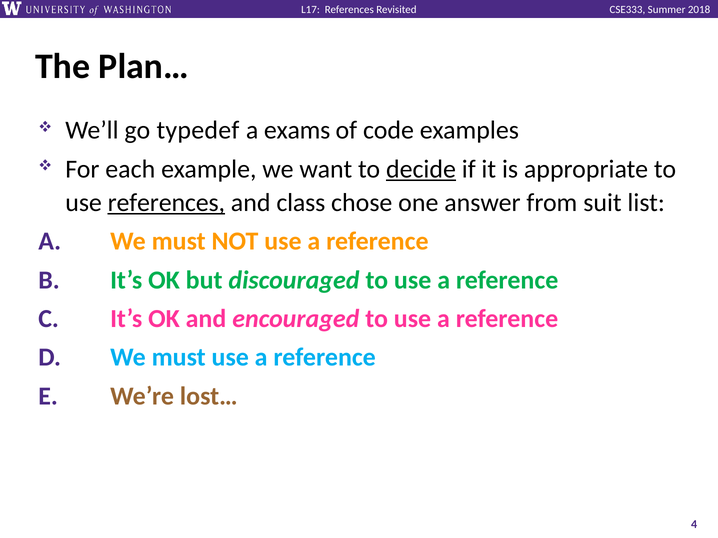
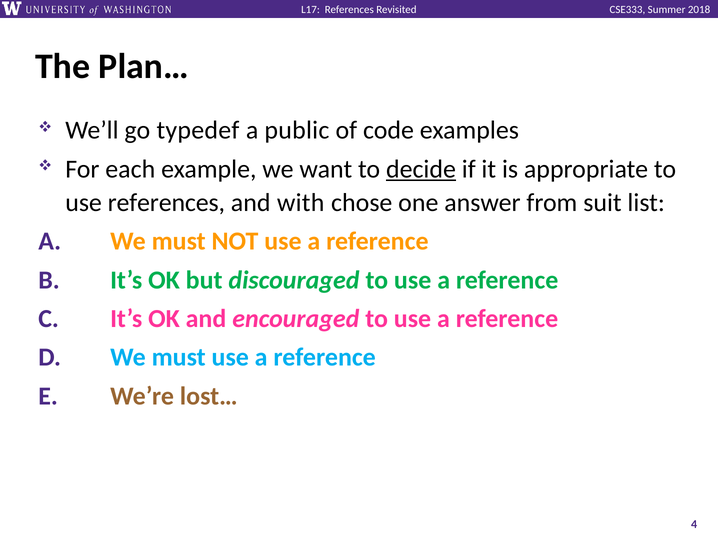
exams: exams -> public
references at (166, 203) underline: present -> none
class: class -> with
